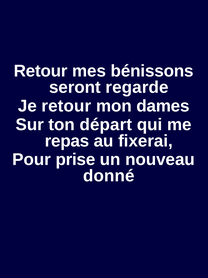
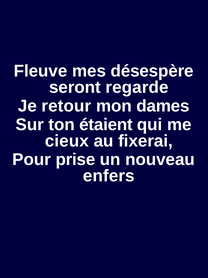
Retour at (41, 71): Retour -> Fleuve
bénissons: bénissons -> désespère
départ: départ -> étaient
repas: repas -> cieux
donné: donné -> enfers
